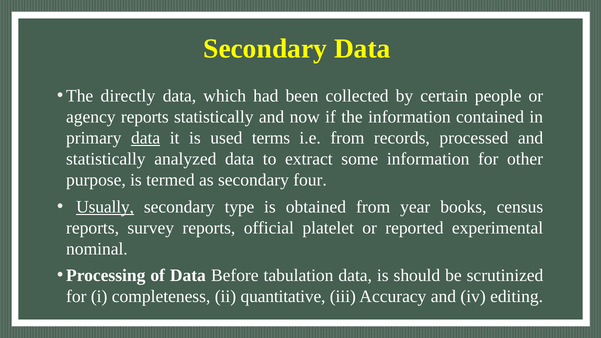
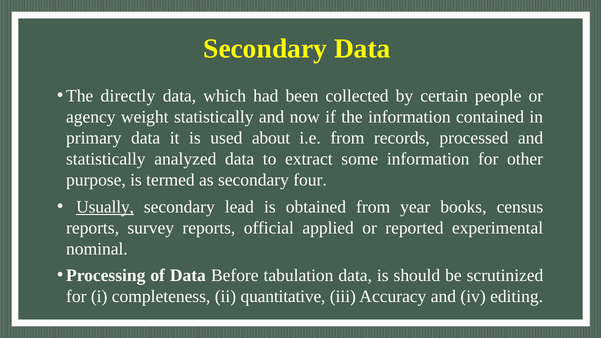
agency reports: reports -> weight
data at (146, 138) underline: present -> none
terms: terms -> about
type: type -> lead
platelet: platelet -> applied
